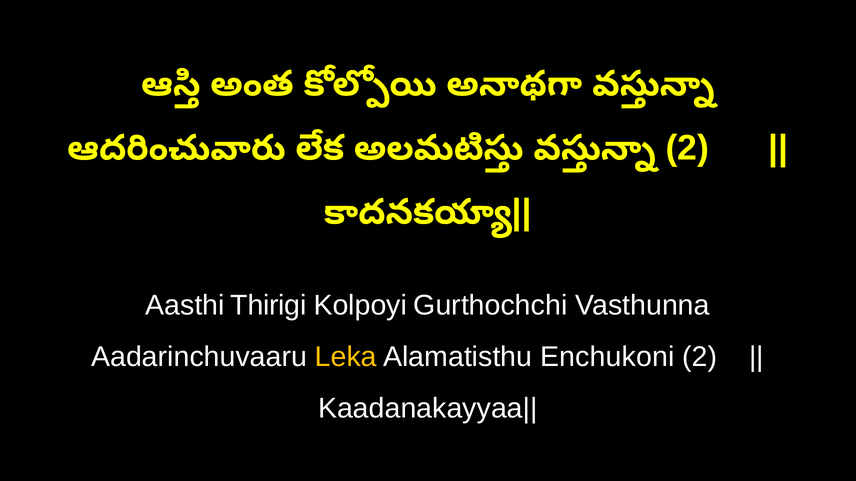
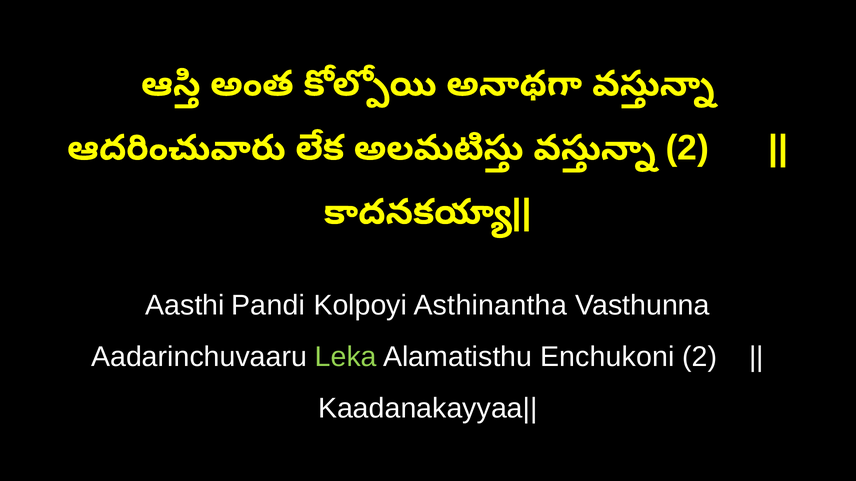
Thirigi: Thirigi -> Pandi
Gurthochchi: Gurthochchi -> Asthinantha
Leka colour: yellow -> light green
